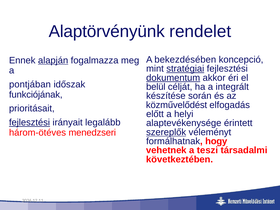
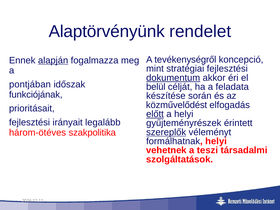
bekezdésében: bekezdésében -> tevékenységről
stratégiai underline: present -> none
integrált: integrált -> feladata
előtt underline: none -> present
fejlesztési at (29, 122) underline: present -> none
alaptevékenysége: alaptevékenysége -> gyűjteményrészek
menedzseri: menedzseri -> szakpolitika
formálhatnak hogy: hogy -> helyi
következtében: következtében -> szolgáltatások
